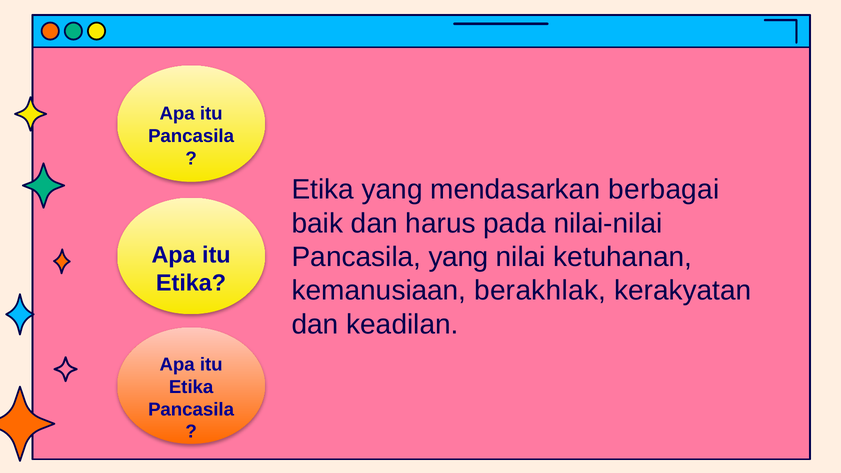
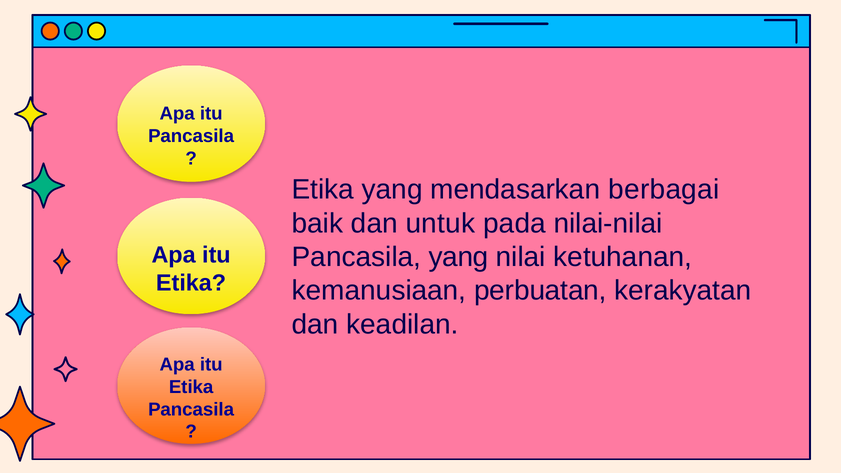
harus: harus -> untuk
berakhlak: berakhlak -> perbuatan
